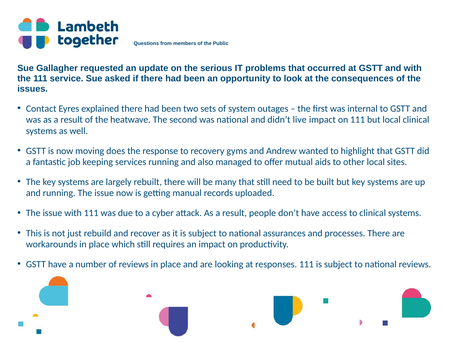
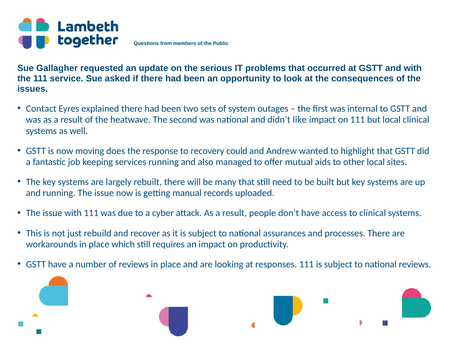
live: live -> like
gyms: gyms -> could
